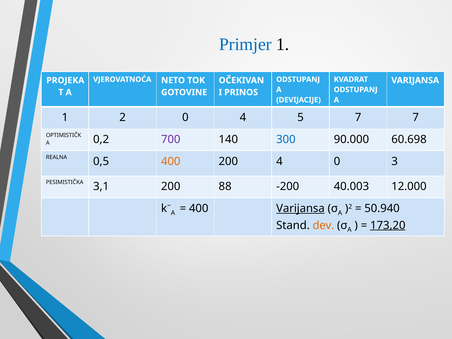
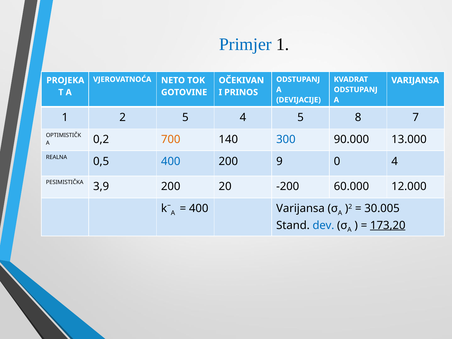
2 0: 0 -> 5
5 7: 7 -> 8
700 colour: purple -> orange
60.698: 60.698 -> 13.000
400 at (171, 161) colour: orange -> blue
200 4: 4 -> 9
0 3: 3 -> 4
3,1: 3,1 -> 3,9
88: 88 -> 20
40.003: 40.003 -> 60.000
Varijansa at (300, 209) underline: present -> none
50.940: 50.940 -> 30.005
dev colour: orange -> blue
